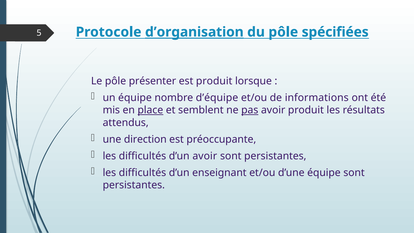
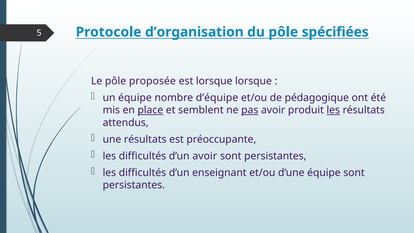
d’organisation underline: present -> none
présenter: présenter -> proposée
est produit: produit -> lorsque
informations: informations -> pédagogique
les at (333, 110) underline: none -> present
une direction: direction -> résultats
